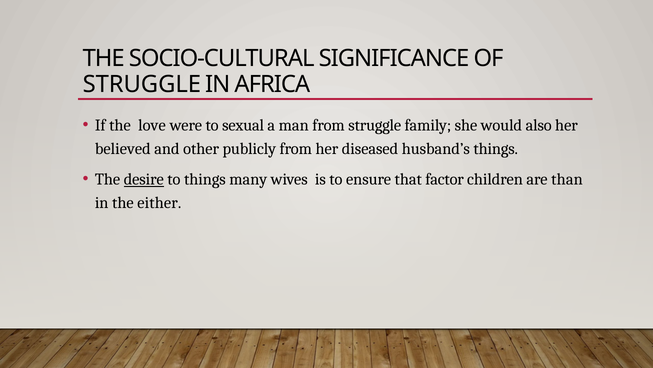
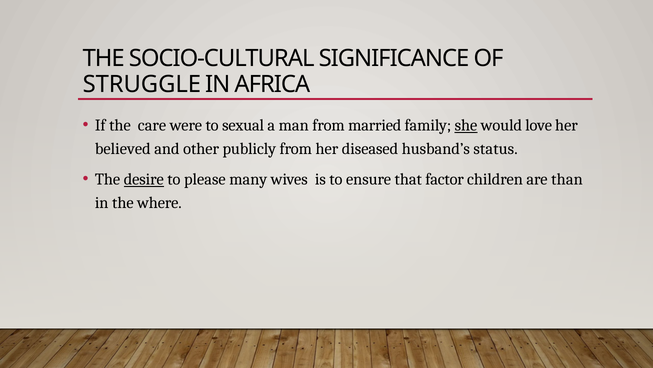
love: love -> care
from struggle: struggle -> married
she underline: none -> present
also: also -> love
husband’s things: things -> status
to things: things -> please
either: either -> where
